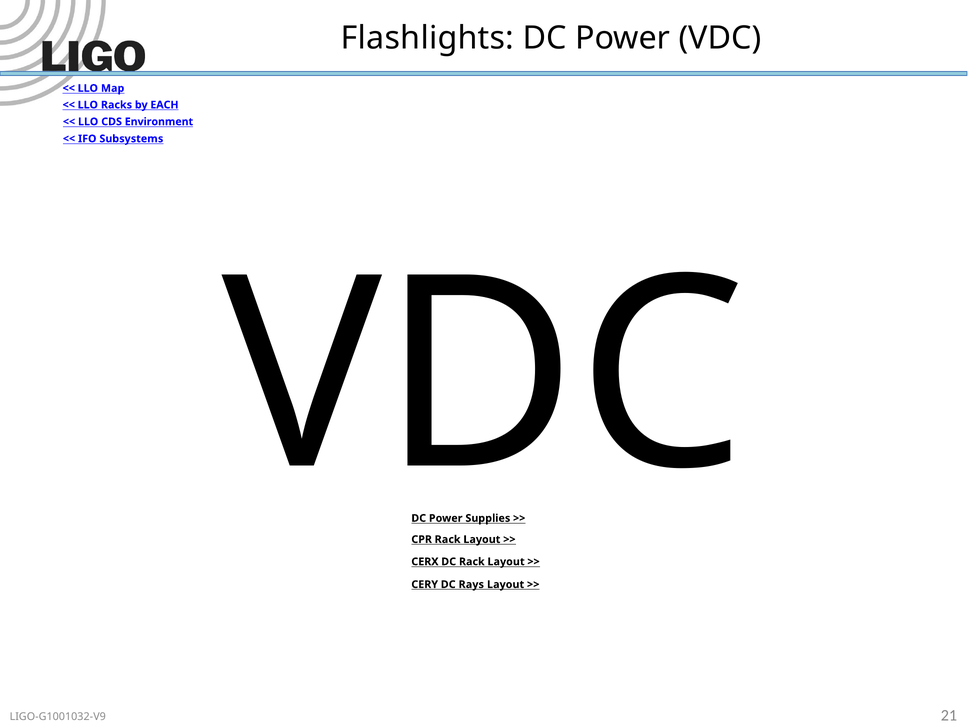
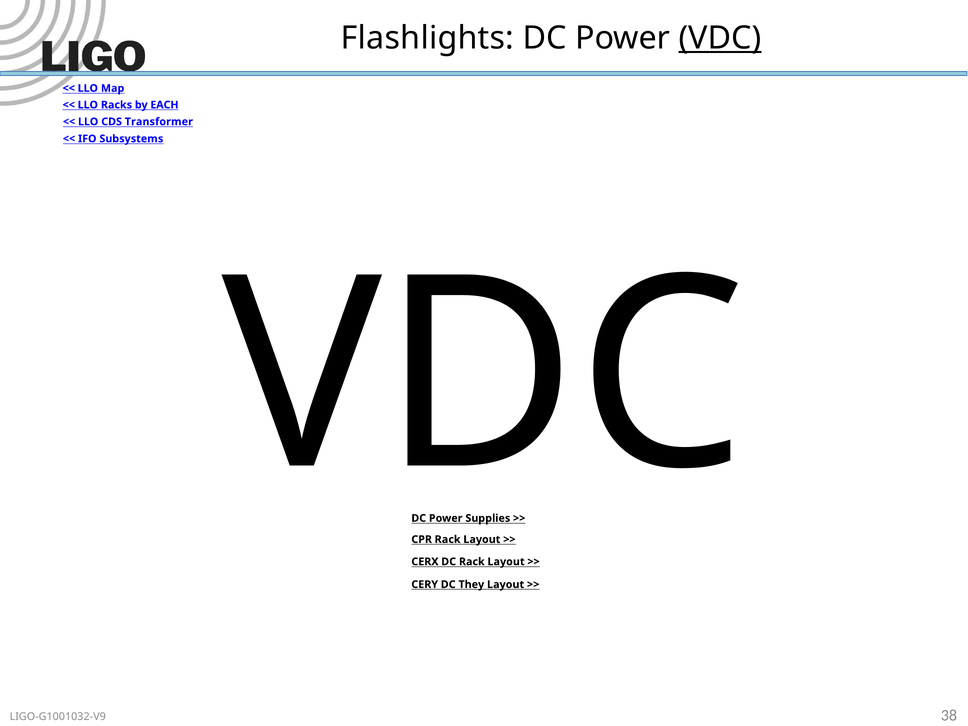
VDC at (720, 38) underline: none -> present
Environment: Environment -> Transformer
Rays: Rays -> They
21: 21 -> 38
